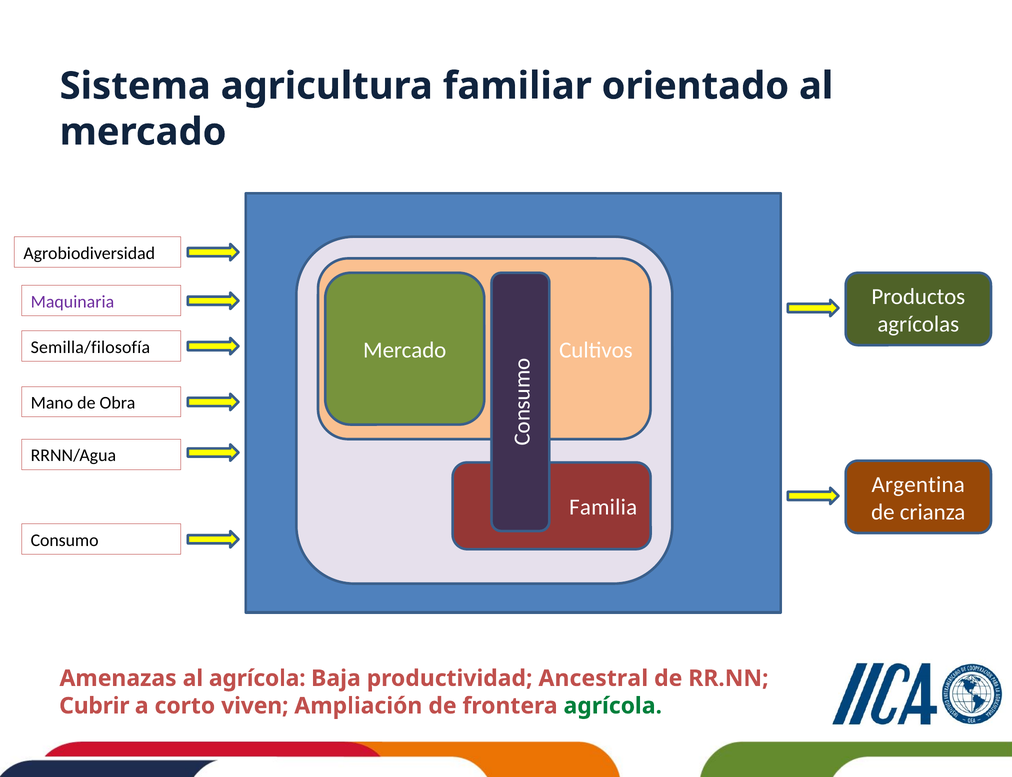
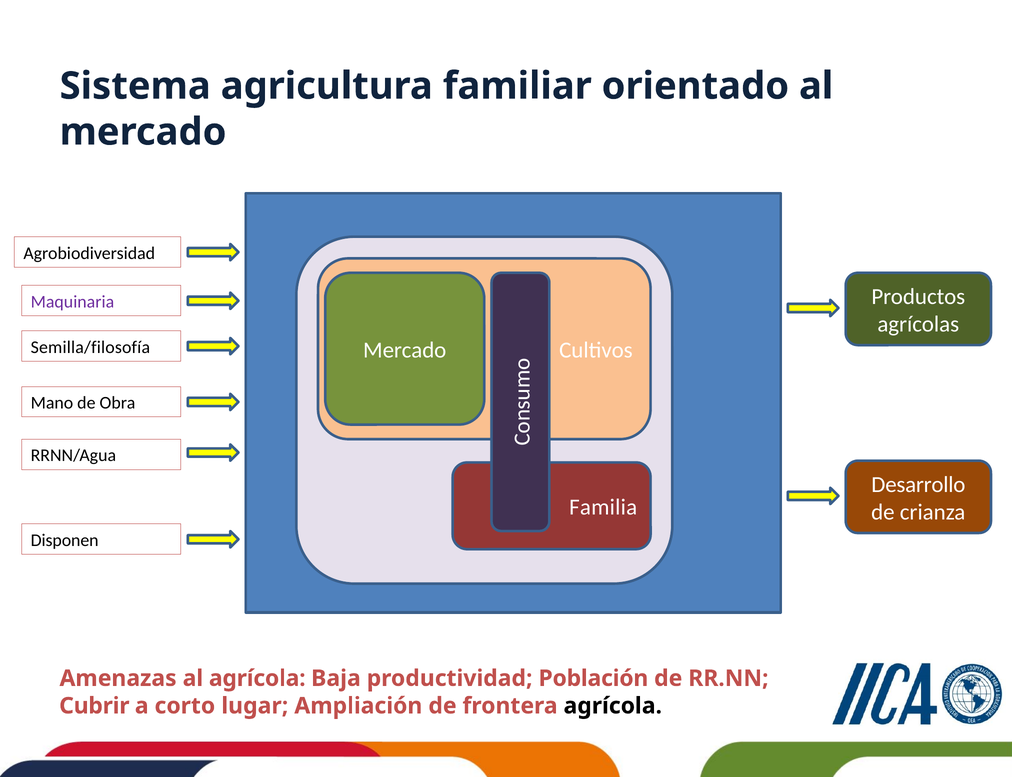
Argentina: Argentina -> Desarrollo
Consumo: Consumo -> Disponen
Ancestral: Ancestral -> Población
viven: viven -> lugar
agrícola at (613, 706) colour: green -> black
